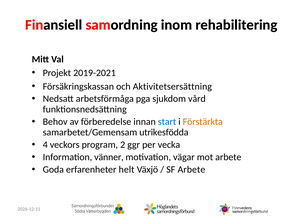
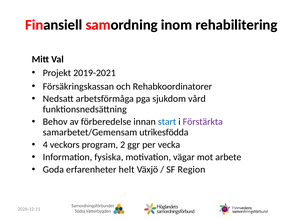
Aktivitetsersättning: Aktivitetsersättning -> Rehabkoordinatorer
Förstärkta colour: orange -> purple
vänner: vänner -> fysiska
SF Arbete: Arbete -> Region
